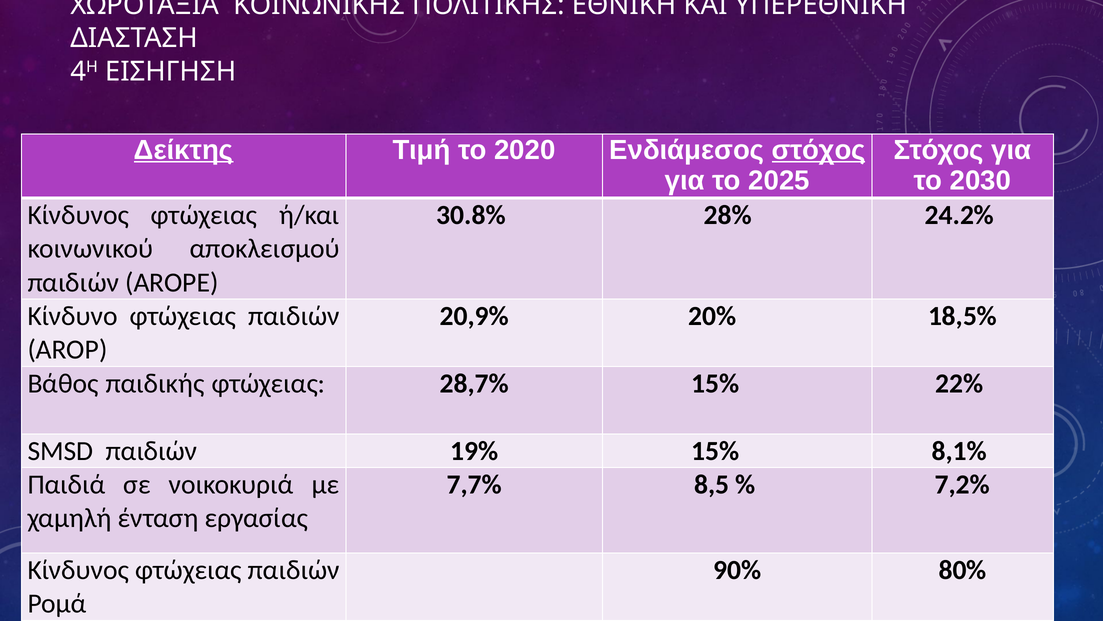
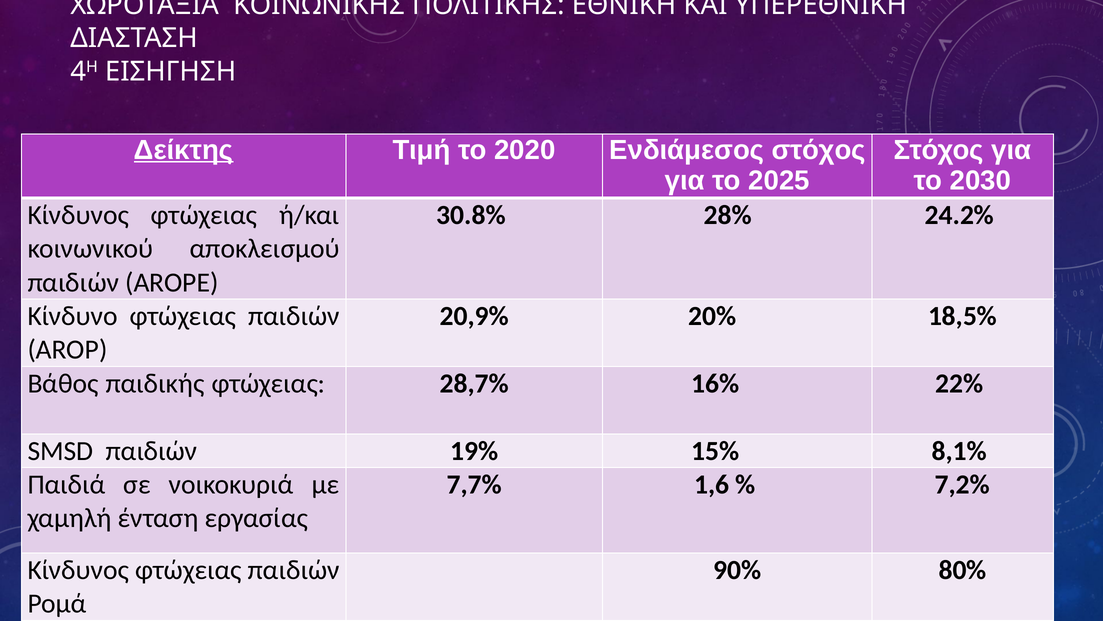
στόχος at (819, 150) underline: present -> none
28,7% 15%: 15% -> 16%
8,5: 8,5 -> 1,6
